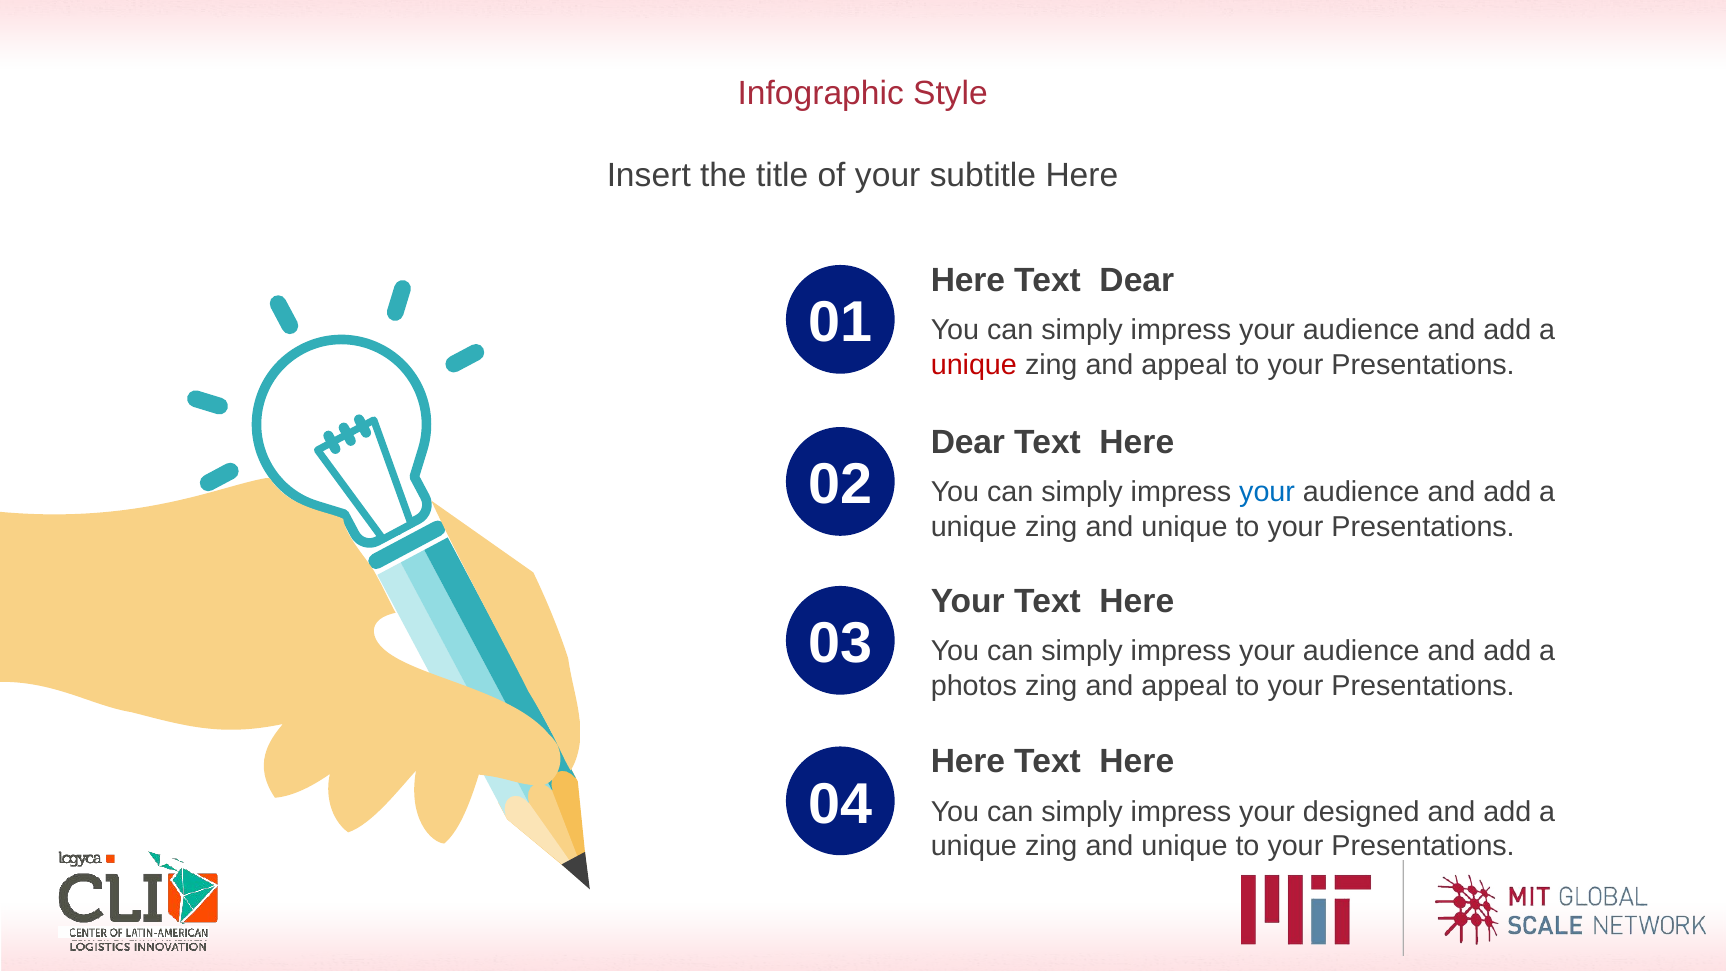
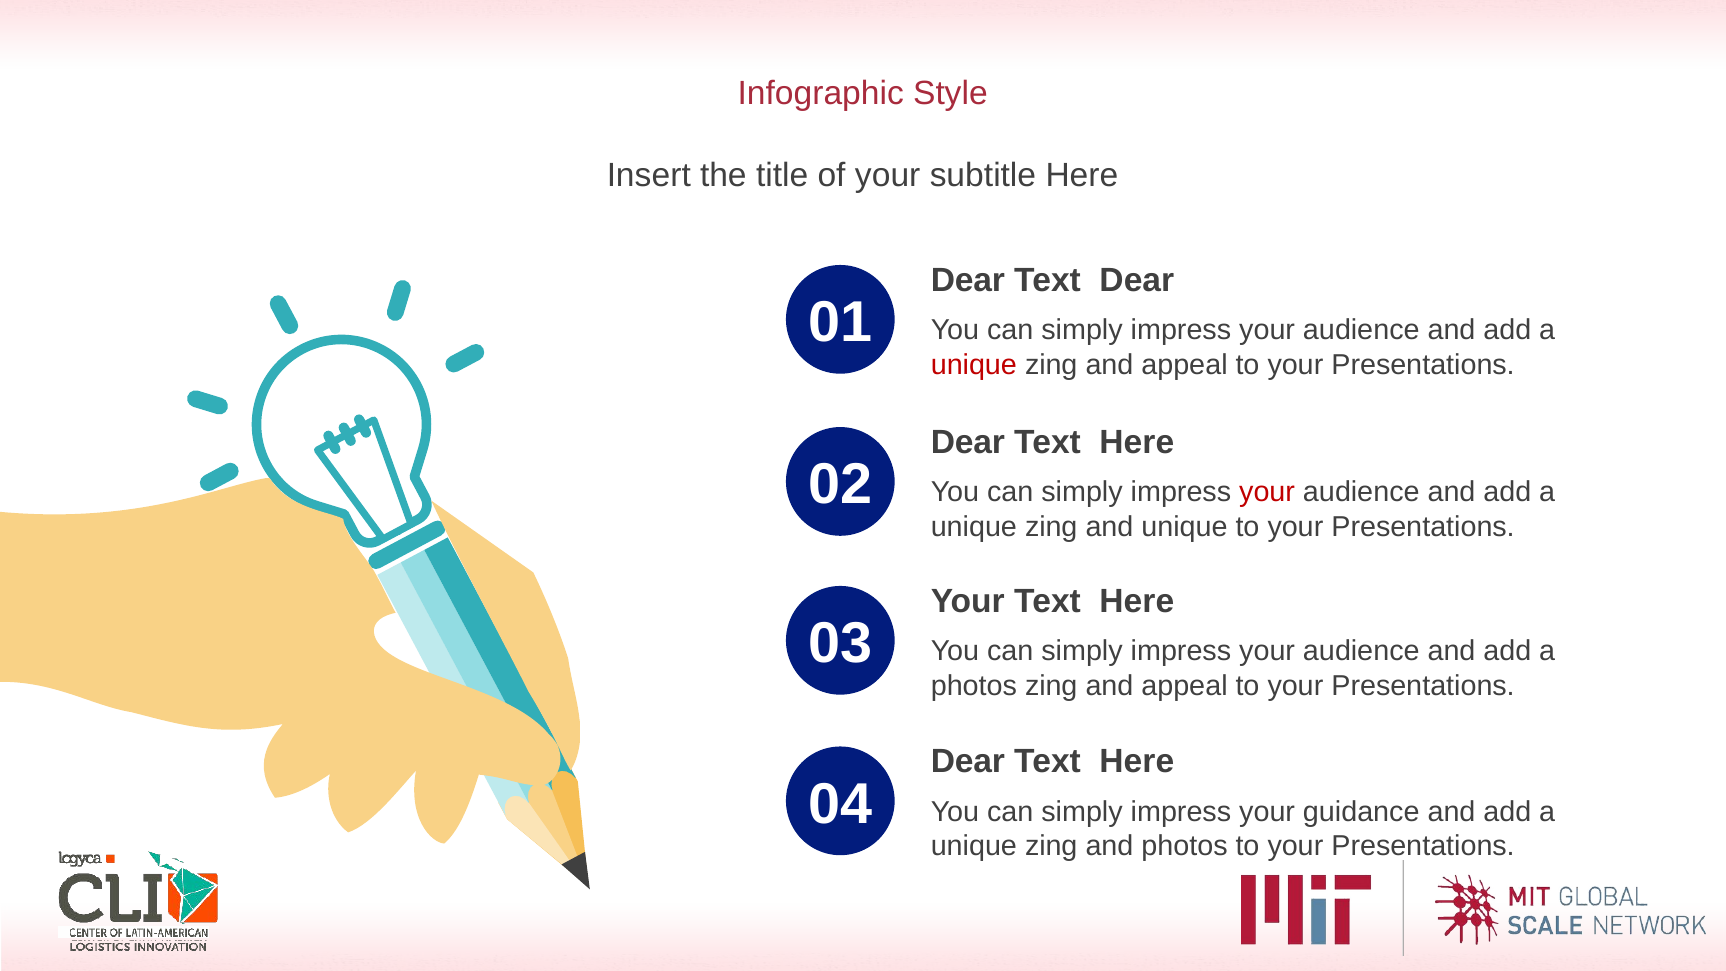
Here at (968, 280): Here -> Dear
your at (1267, 492) colour: blue -> red
Here at (968, 761): Here -> Dear
designed: designed -> guidance
unique at (1184, 846): unique -> photos
